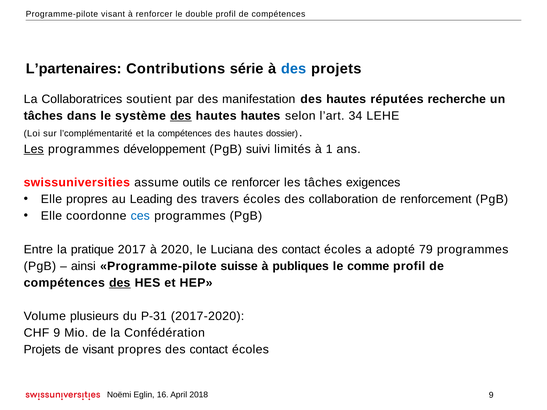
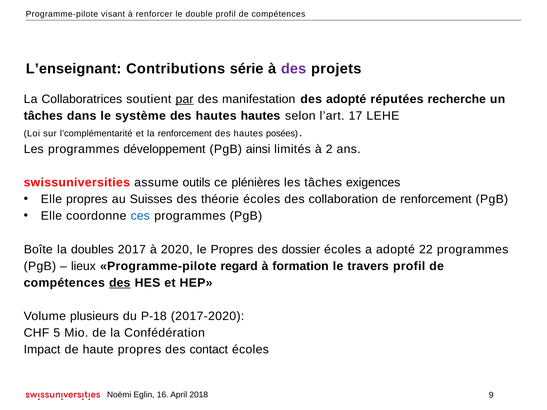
L’partenaires: L’partenaires -> L’enseignant
des at (294, 69) colour: blue -> purple
par underline: none -> present
hautes at (346, 99): hautes -> adopté
des at (181, 116) underline: present -> none
34: 34 -> 17
la compétences: compétences -> renforcement
dossier: dossier -> posées
Les at (34, 149) underline: present -> none
suivi: suivi -> ainsi
1: 1 -> 2
ce renforcer: renforcer -> plénières
Leading: Leading -> Suisses
travers: travers -> théorie
Entre: Entre -> Boîte
pratique: pratique -> doubles
le Luciana: Luciana -> Propres
contact at (301, 249): contact -> dossier
79: 79 -> 22
ainsi: ainsi -> lieux
suisse: suisse -> regard
publiques: publiques -> formation
comme: comme -> travers
P-31: P-31 -> P-18
CHF 9: 9 -> 5
Projets at (42, 350): Projets -> Impact
de visant: visant -> haute
